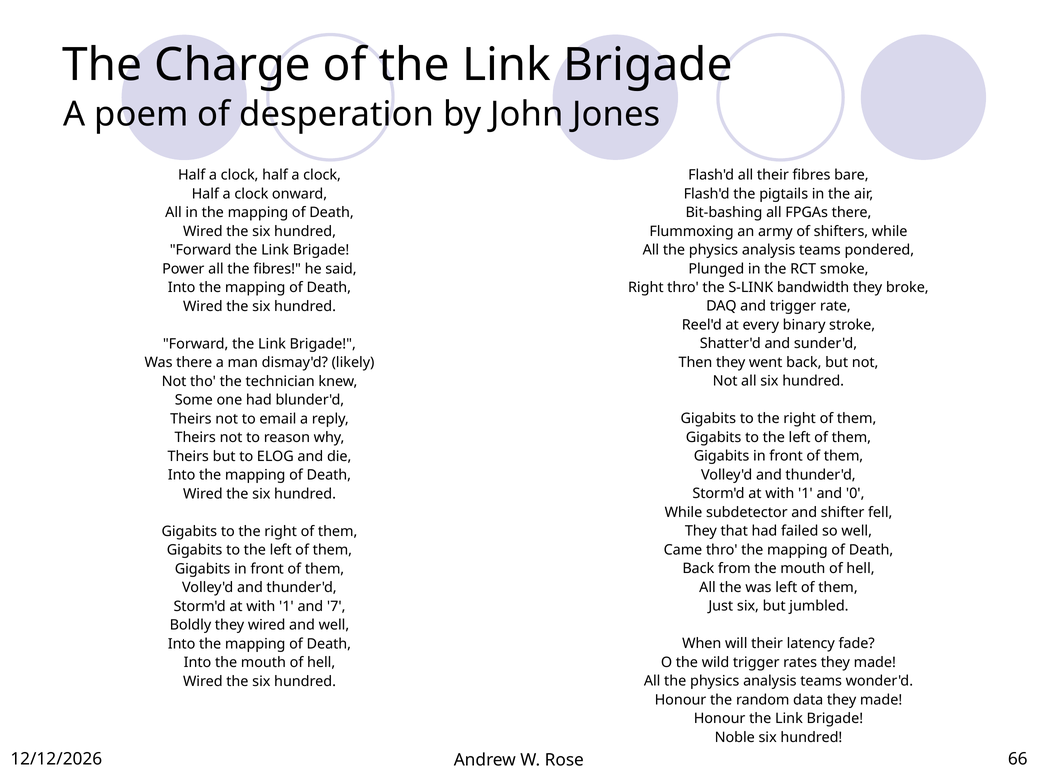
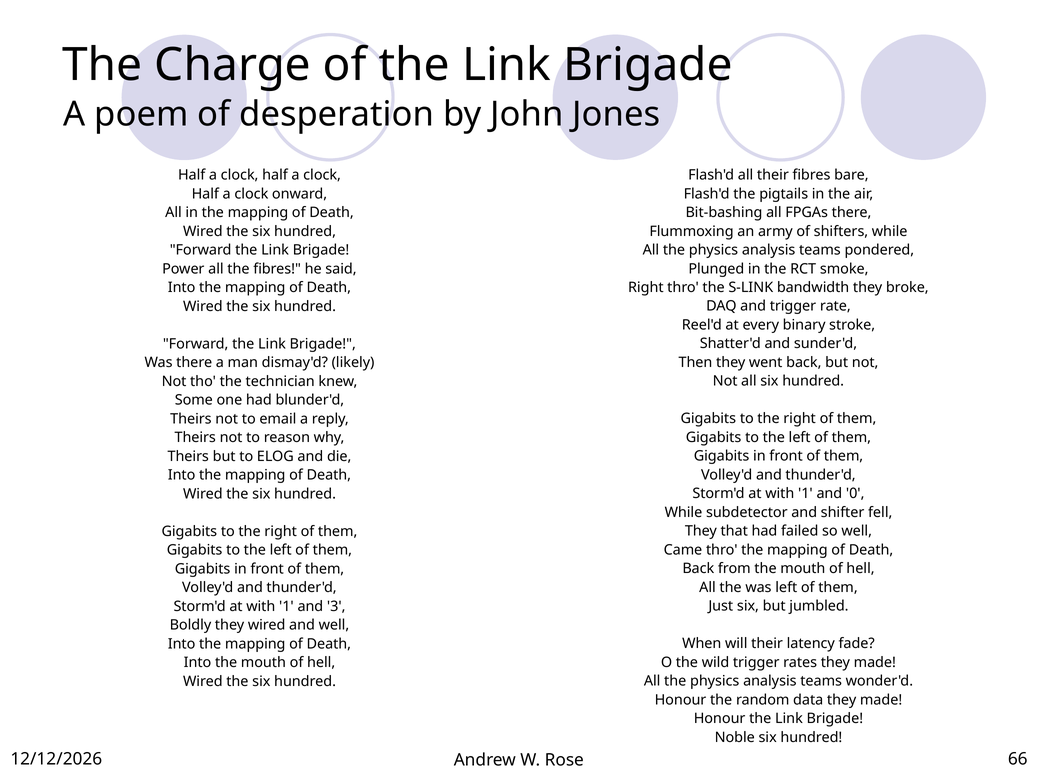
7: 7 -> 3
